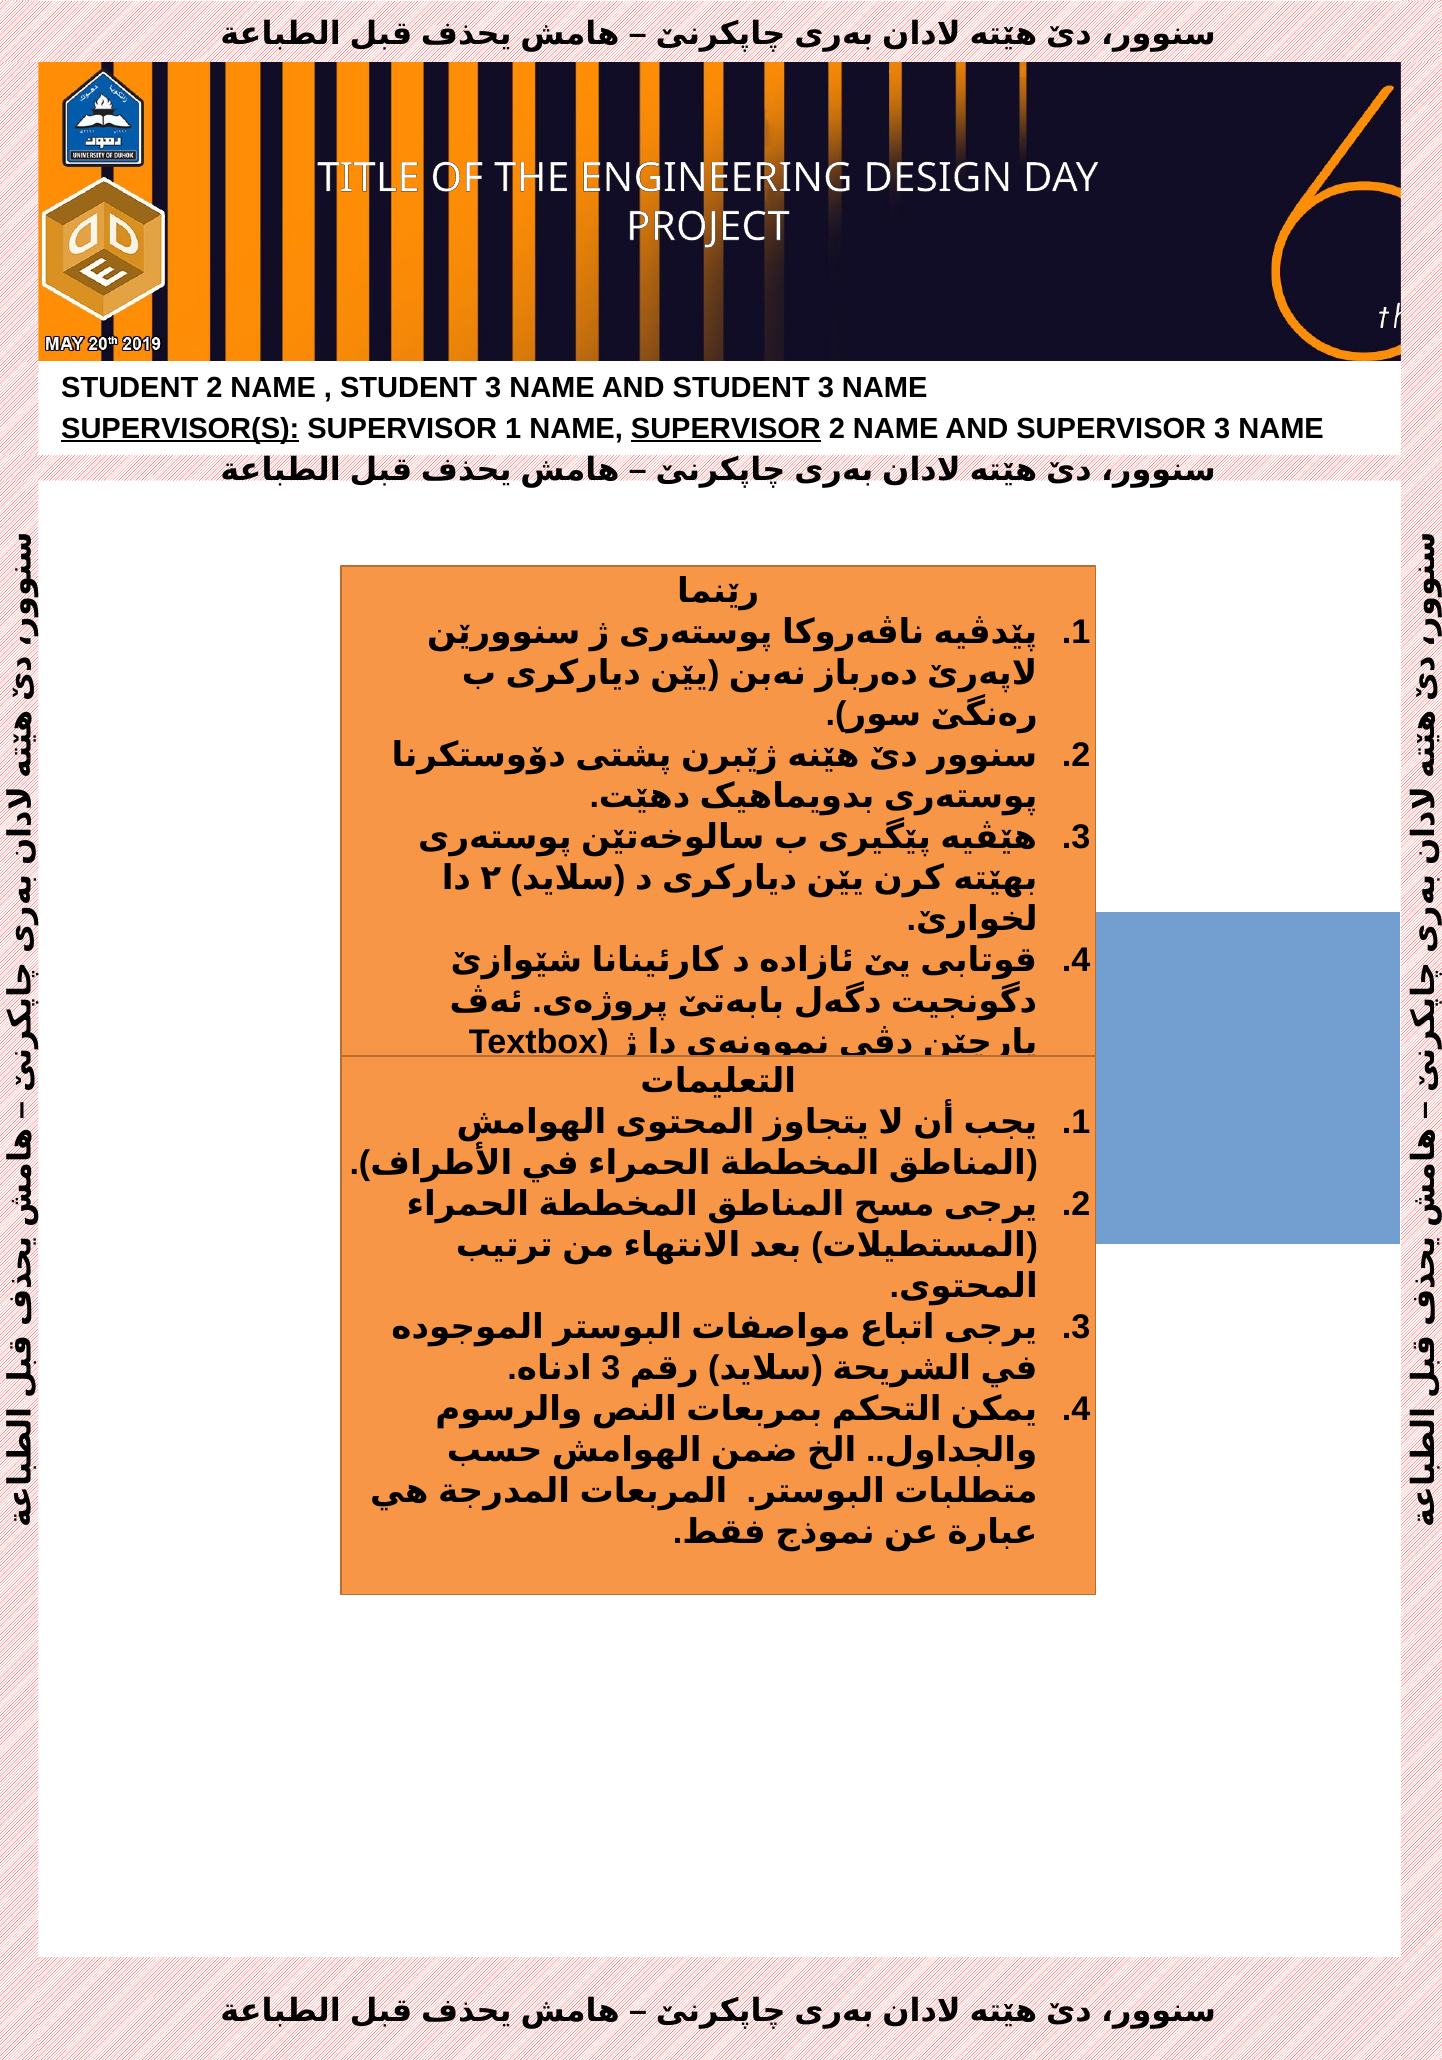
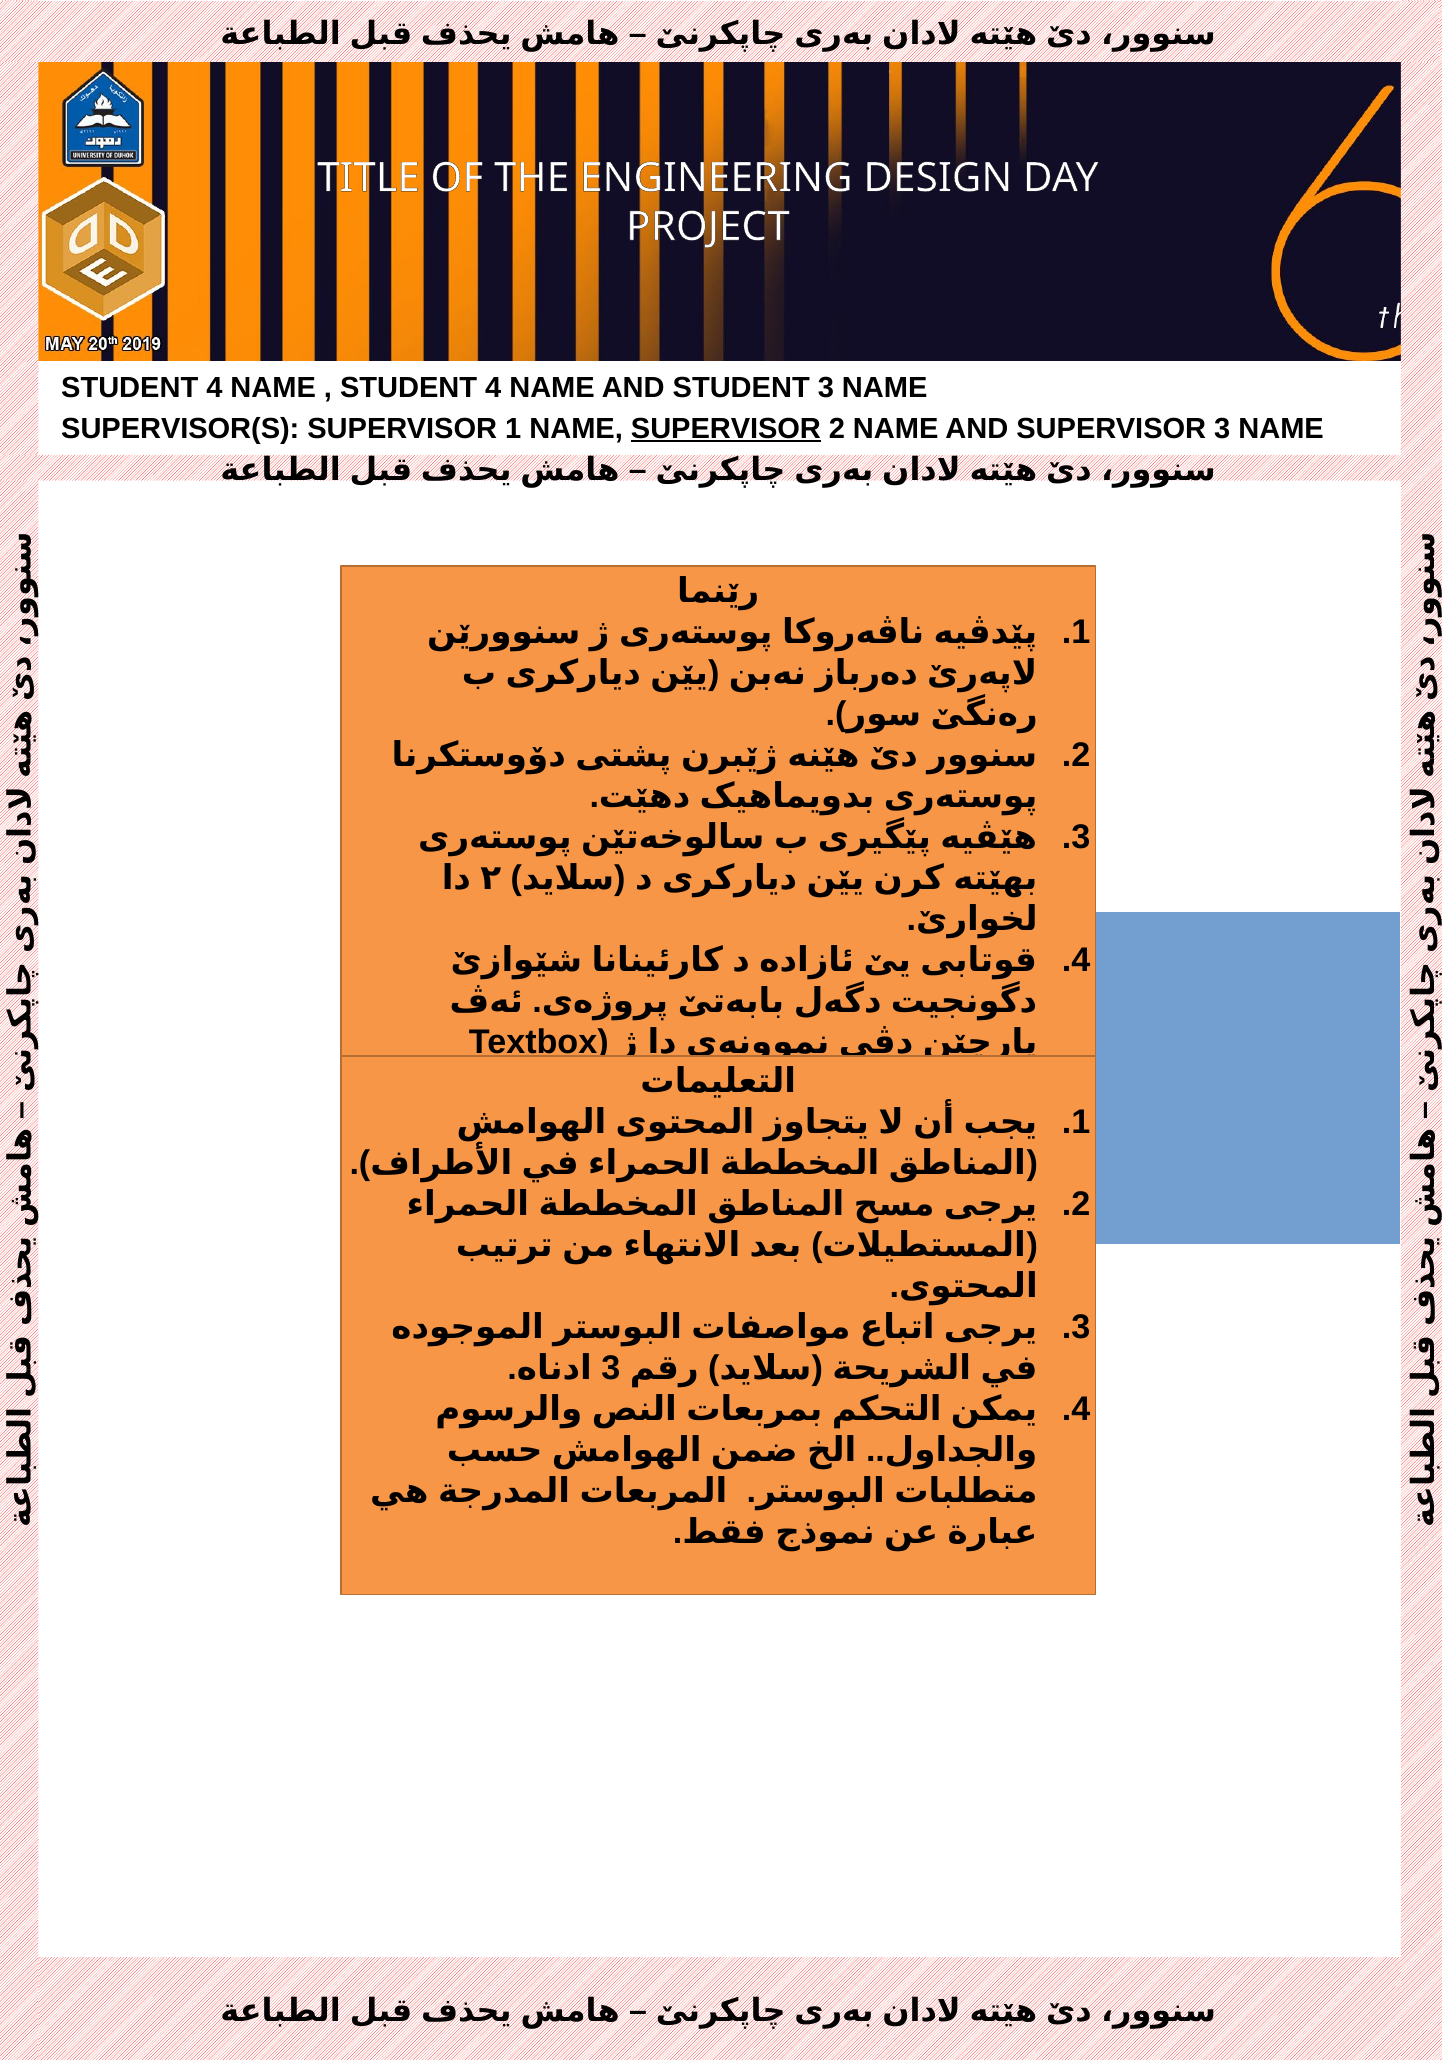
2 at (214, 388): 2 -> 4
3 at (493, 388): 3 -> 4
SUPERVISOR(S underline: present -> none
